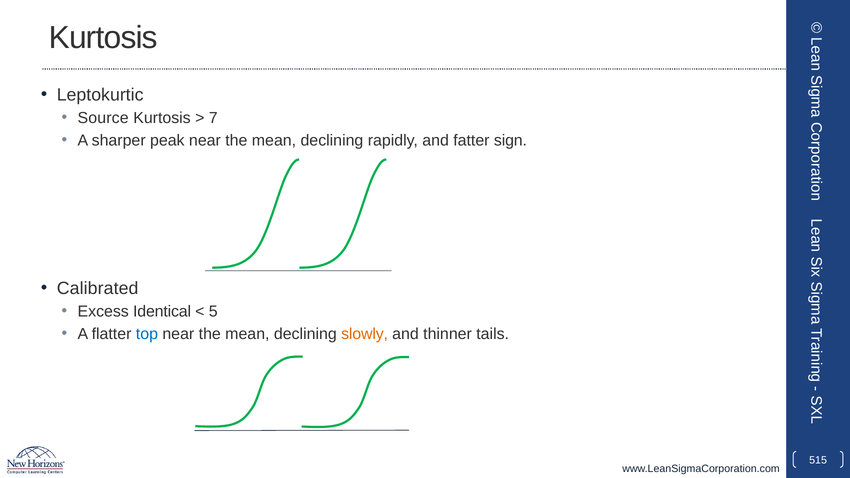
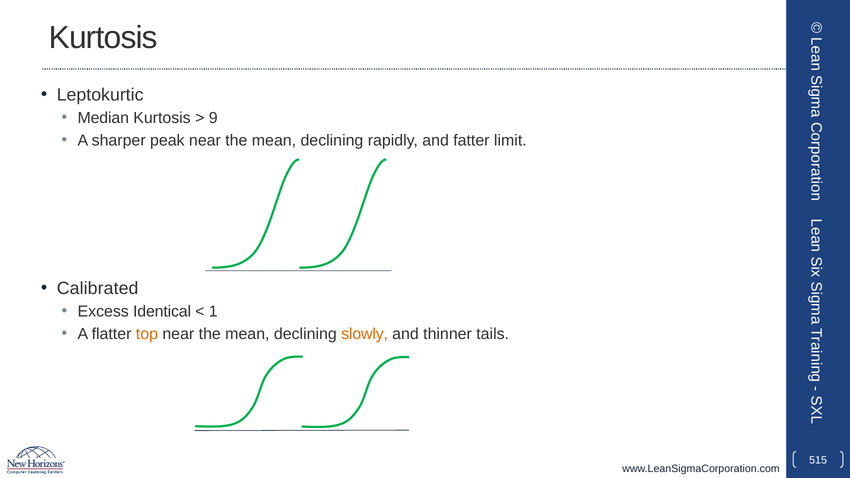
Source: Source -> Median
7: 7 -> 9
sign: sign -> limit
5: 5 -> 1
top colour: blue -> orange
